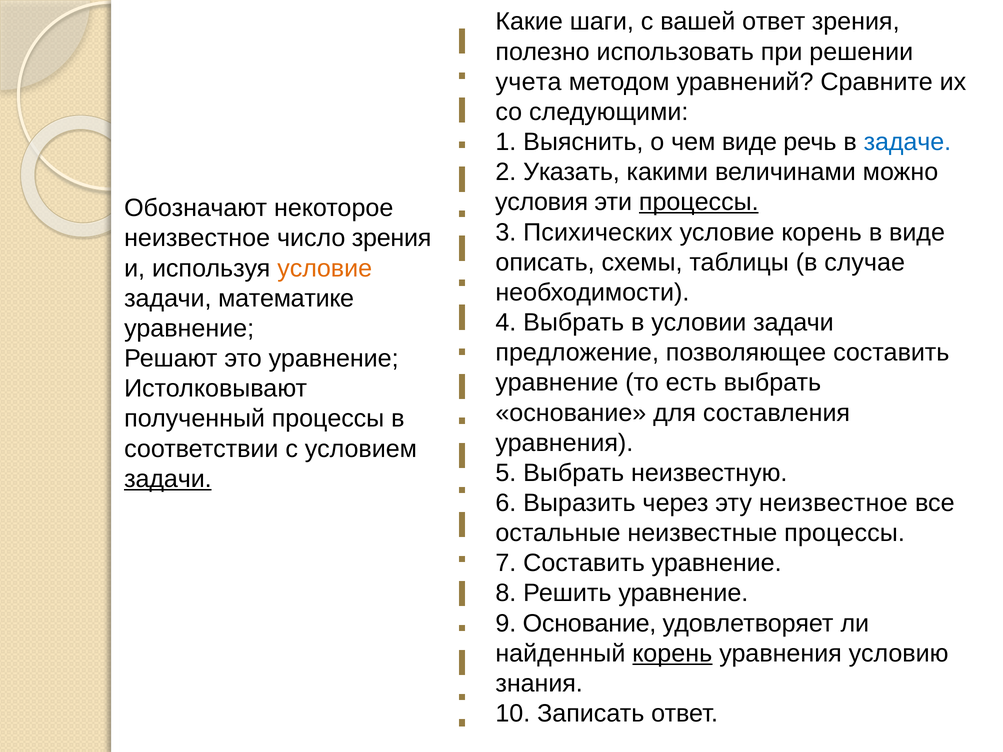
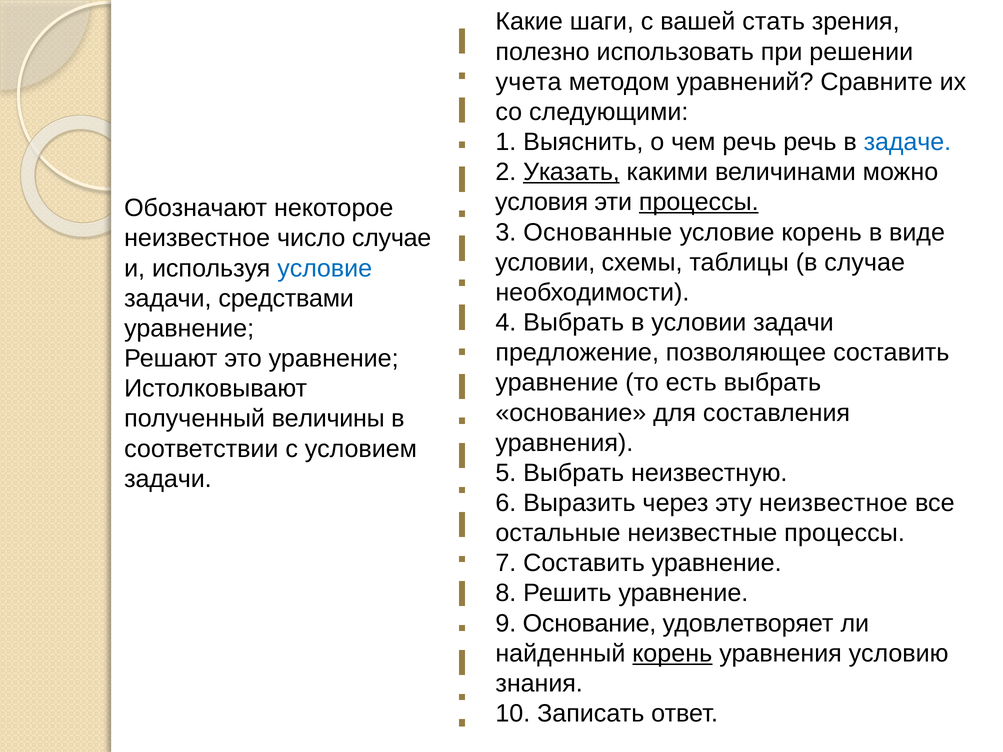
вашей ответ: ответ -> стать
чем виде: виде -> речь
Указать underline: none -> present
Психических: Психических -> Основанные
число зрения: зрения -> случае
описать at (545, 262): описать -> условии
условие at (325, 268) colour: orange -> blue
математике: математике -> средствами
полученный процессы: процессы -> величины
задачи at (168, 479) underline: present -> none
